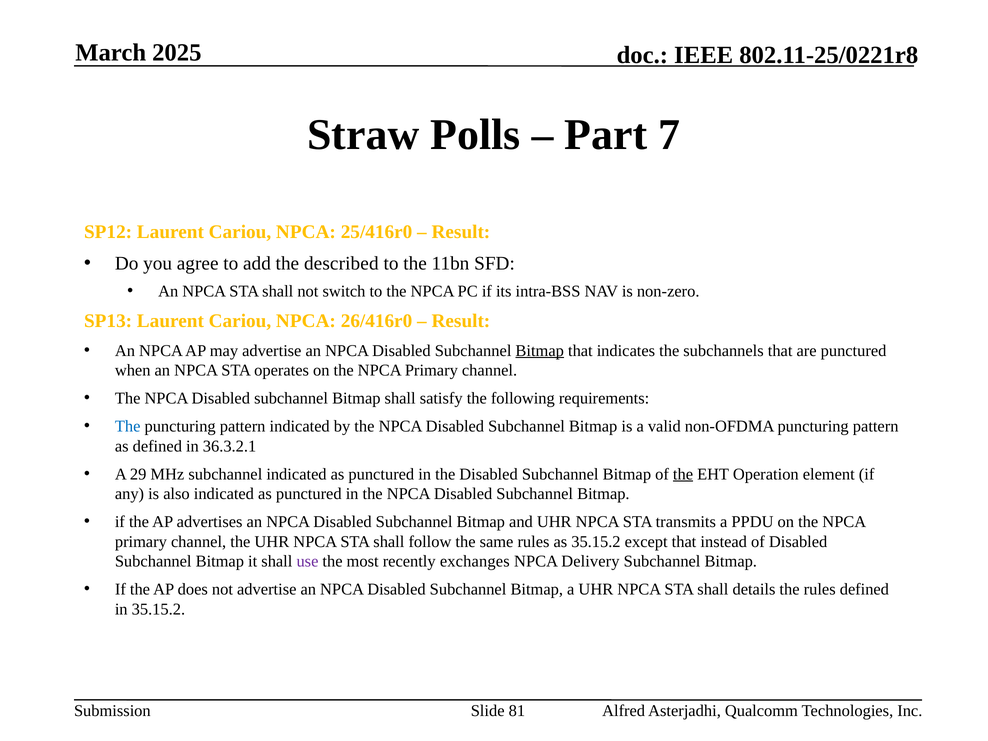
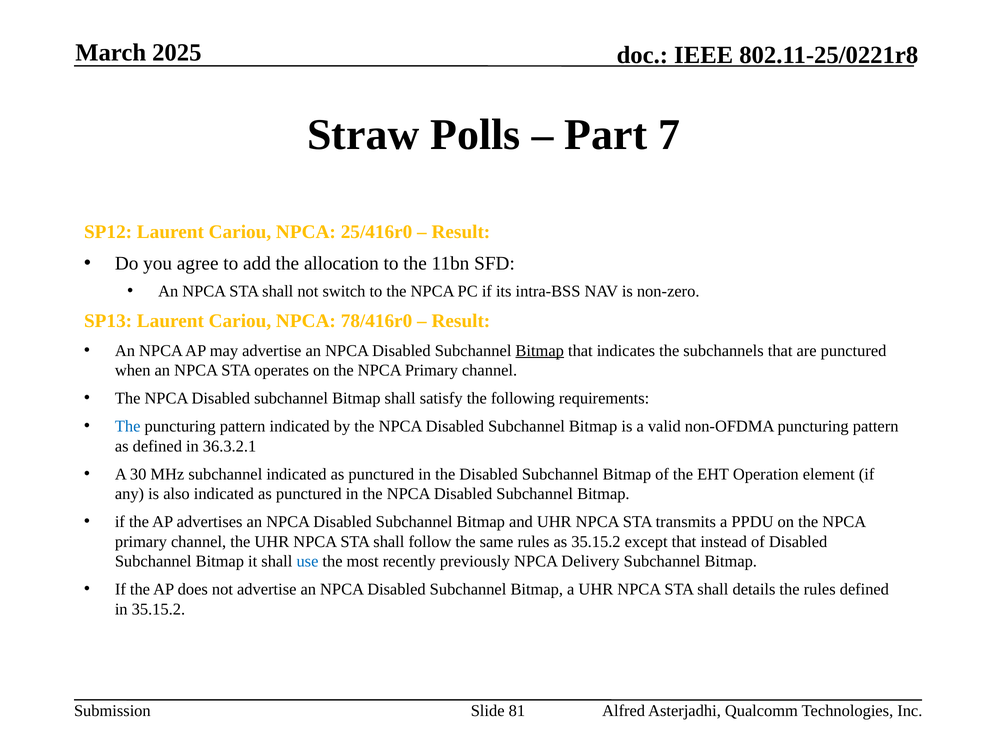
described: described -> allocation
26/416r0: 26/416r0 -> 78/416r0
29: 29 -> 30
the at (683, 474) underline: present -> none
use colour: purple -> blue
exchanges: exchanges -> previously
